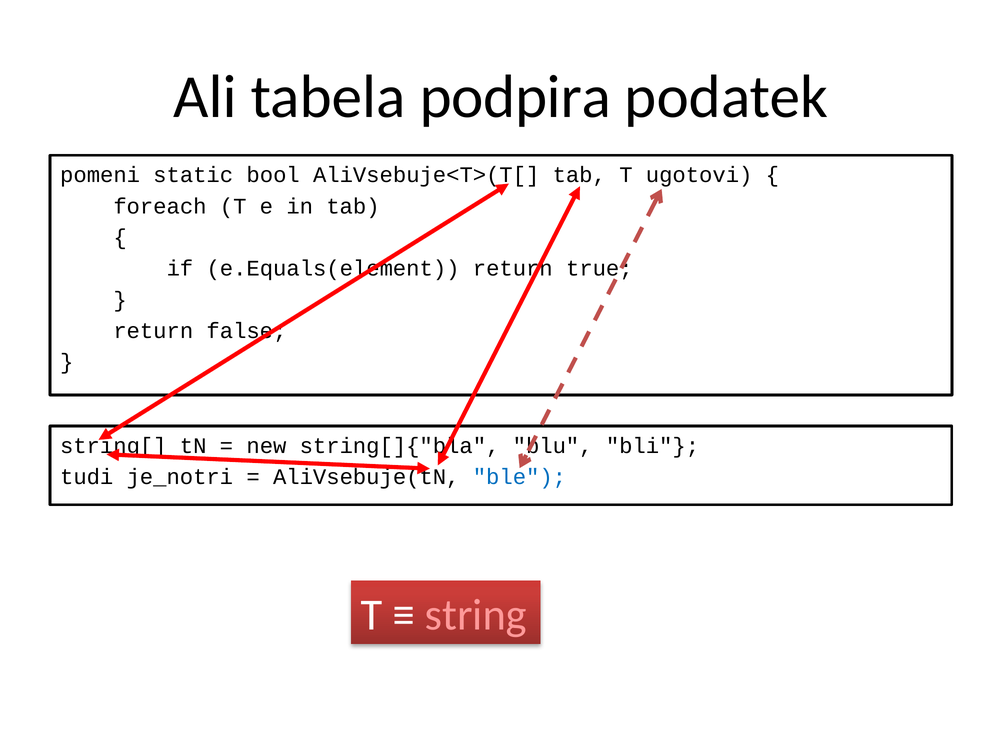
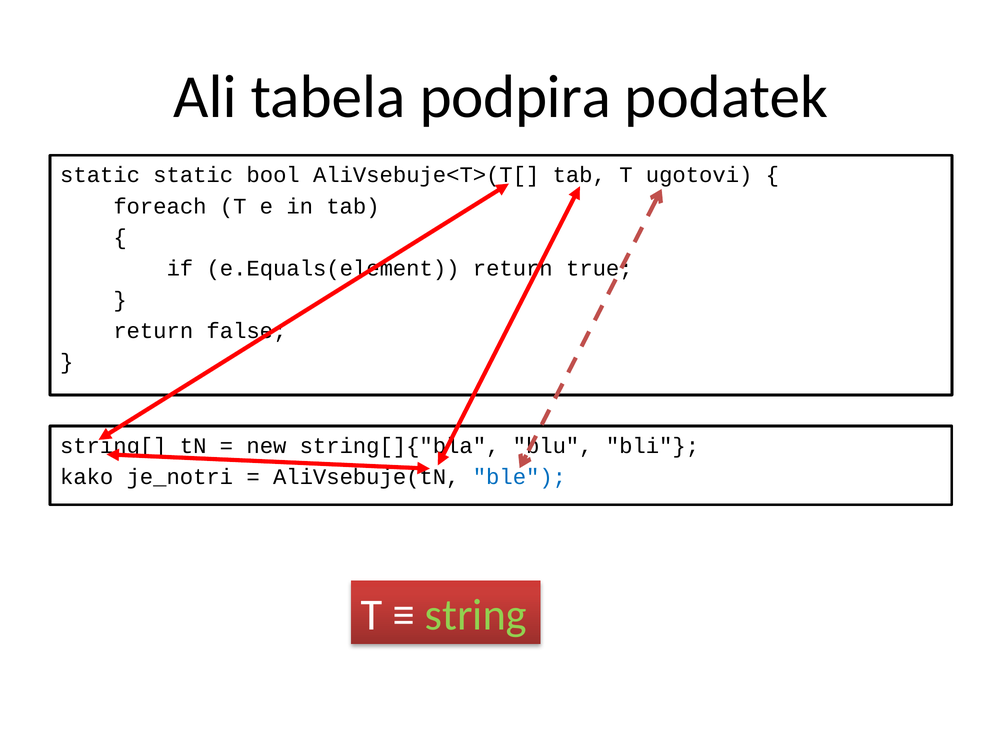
pomeni at (100, 175): pomeni -> static
tudi: tudi -> kako
string colour: pink -> light green
